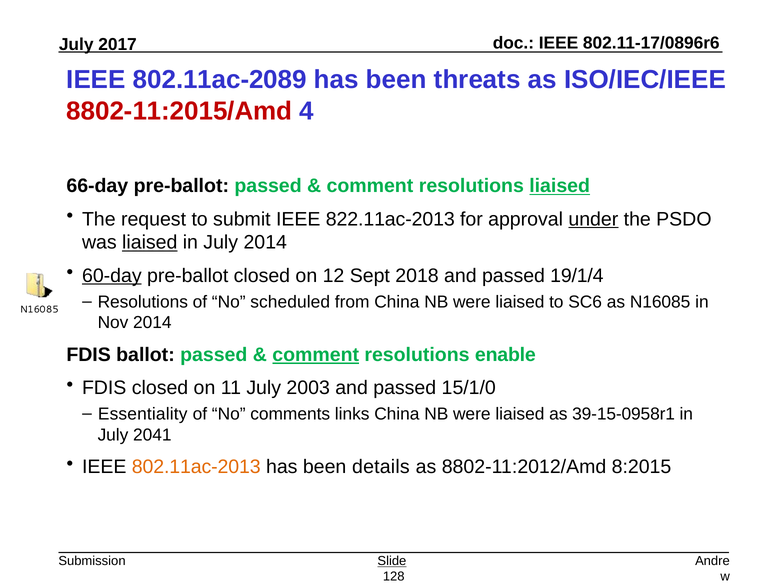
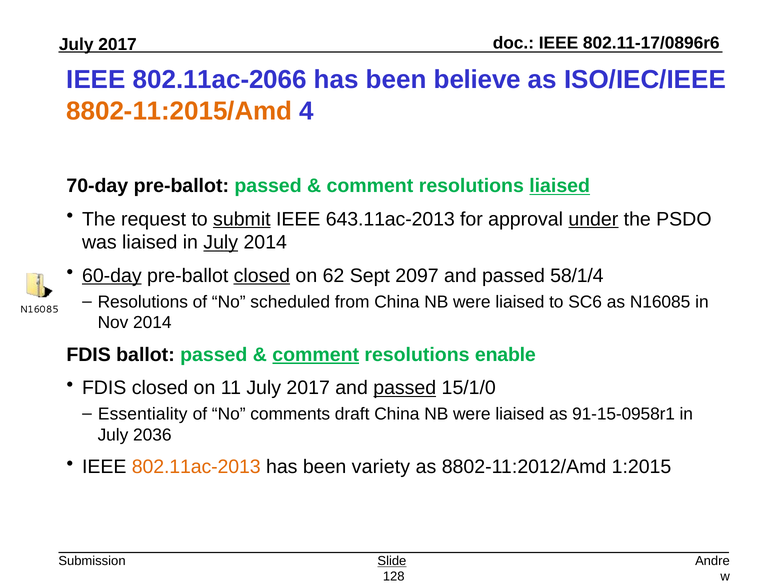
802.11ac-2089: 802.11ac-2089 -> 802.11ac-2066
threats: threats -> believe
8802-11:2015/Amd colour: red -> orange
66-day: 66-day -> 70-day
submit underline: none -> present
822.11ac-2013: 822.11ac-2013 -> 643.11ac-2013
liaised at (150, 243) underline: present -> none
July at (221, 243) underline: none -> present
closed at (262, 276) underline: none -> present
12: 12 -> 62
2018: 2018 -> 2097
19/1/4: 19/1/4 -> 58/1/4
11 July 2003: 2003 -> 2017
passed at (405, 388) underline: none -> present
links: links -> draft
39-15-0958r1: 39-15-0958r1 -> 91-15-0958r1
2041: 2041 -> 2036
details: details -> variety
8:2015: 8:2015 -> 1:2015
